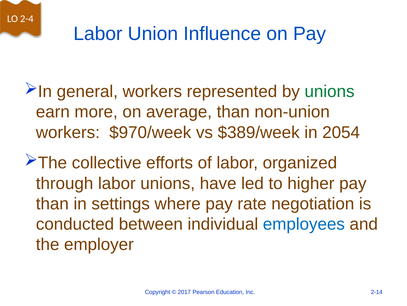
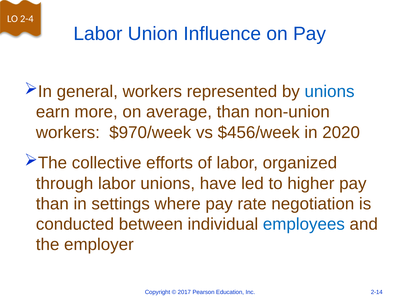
unions at (330, 91) colour: green -> blue
$389/week: $389/week -> $456/week
2054: 2054 -> 2020
